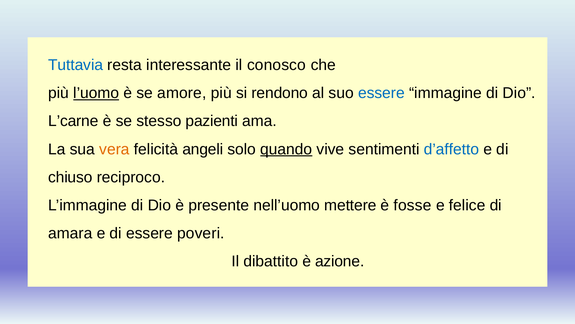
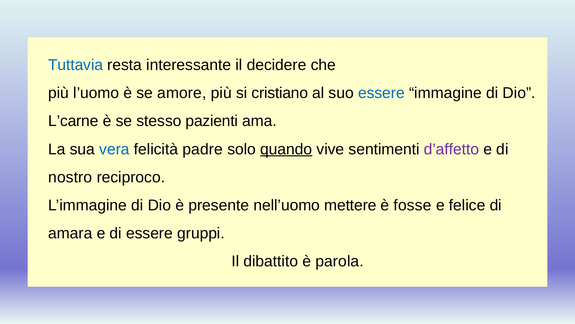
conosco: conosco -> decidere
l’uomo underline: present -> none
rendono: rendono -> cristiano
vera colour: orange -> blue
angeli: angeli -> padre
d’affetto colour: blue -> purple
chiuso: chiuso -> nostro
poveri: poveri -> gruppi
azione: azione -> parola
